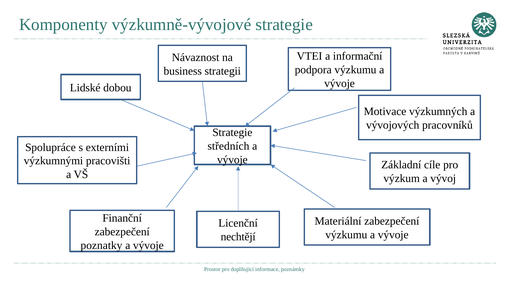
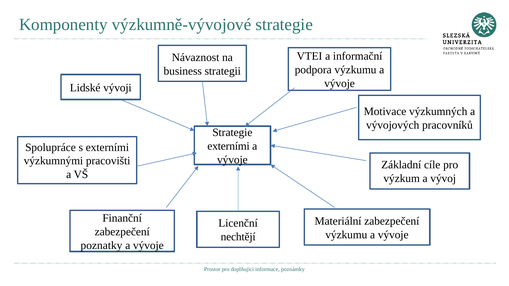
dobou: dobou -> vývoji
středních at (228, 146): středních -> externími
